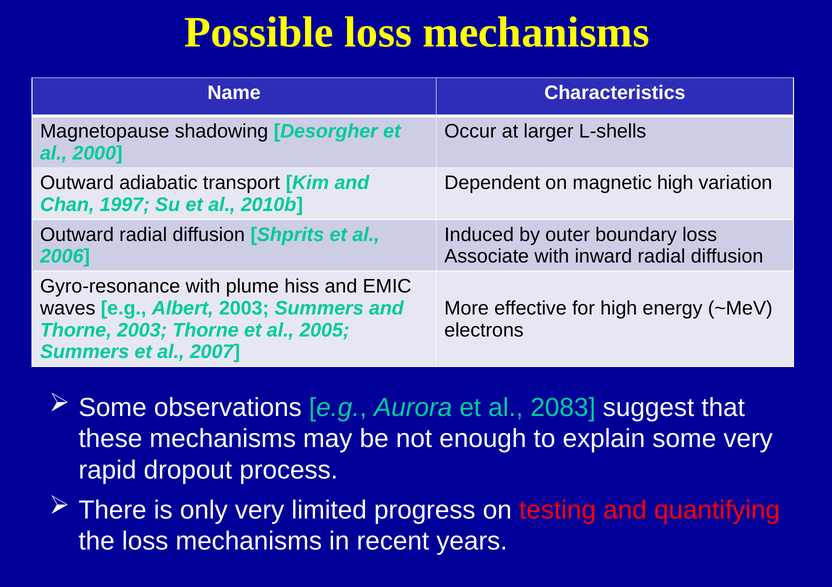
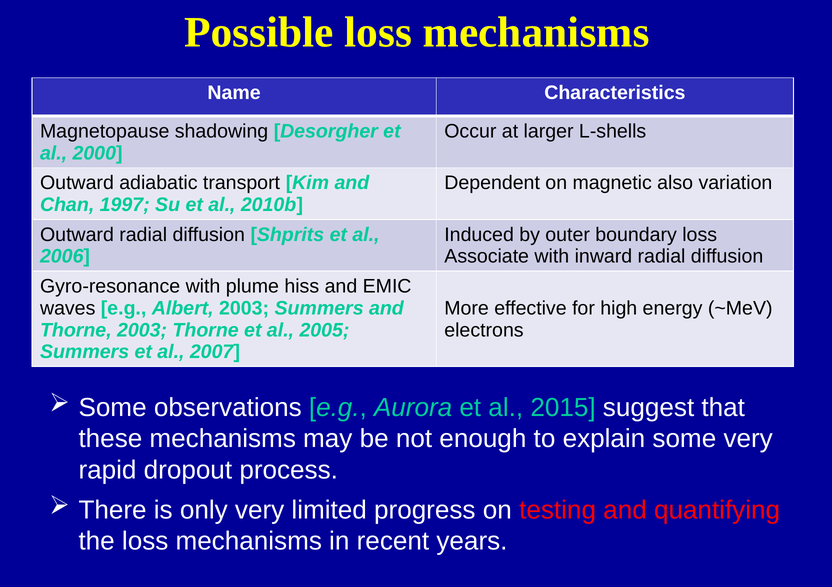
magnetic high: high -> also
2083: 2083 -> 2015
